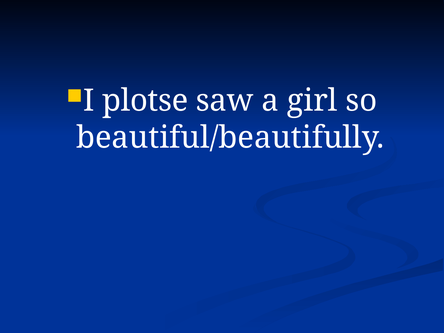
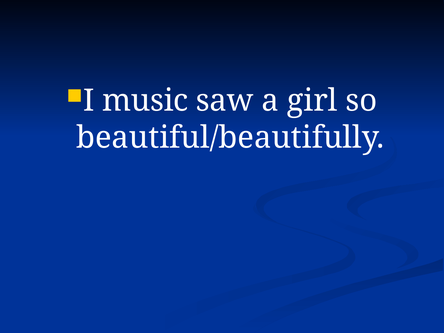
plotse: plotse -> music
